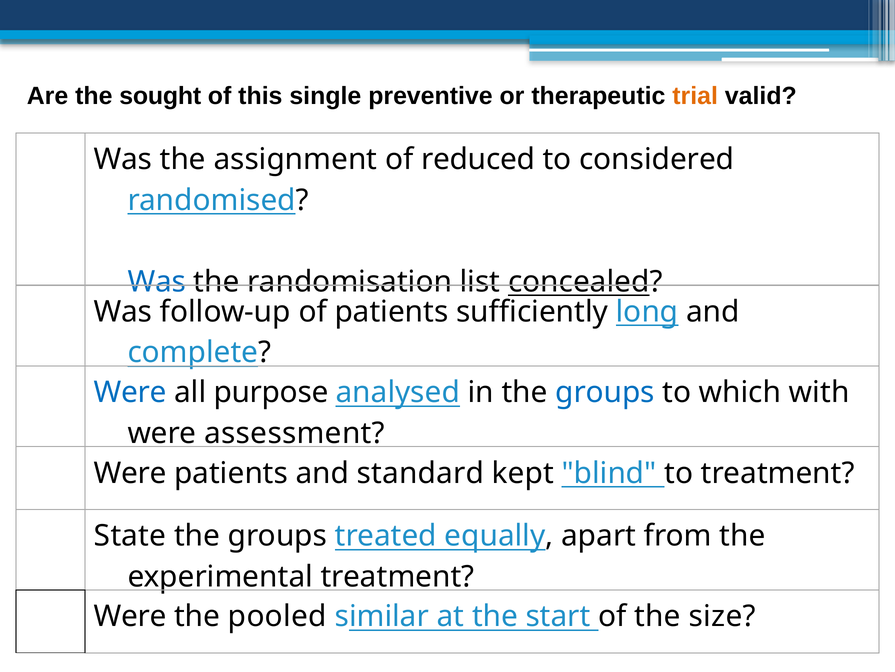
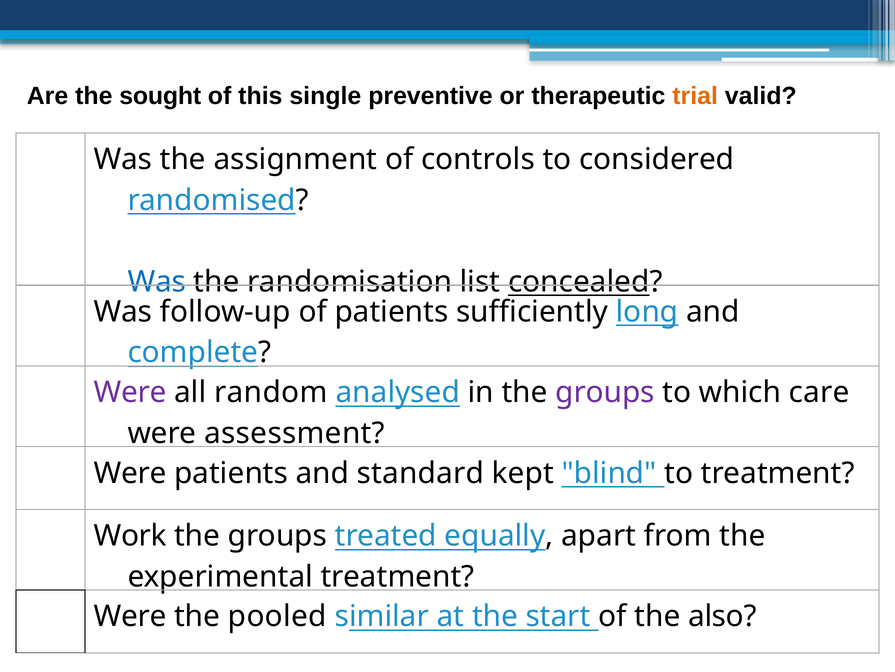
reduced: reduced -> controls
Were at (130, 392) colour: blue -> purple
purpose: purpose -> random
groups at (605, 392) colour: blue -> purple
with: with -> care
State: State -> Work
size: size -> also
